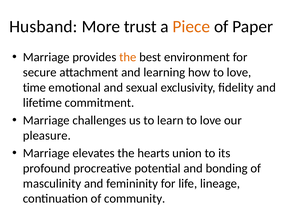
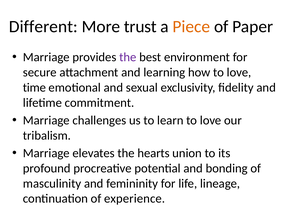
Husband: Husband -> Different
the at (128, 57) colour: orange -> purple
pleasure: pleasure -> tribalism
community: community -> experience
